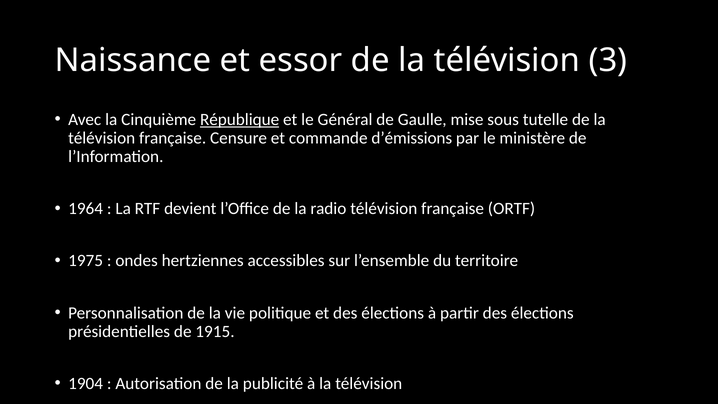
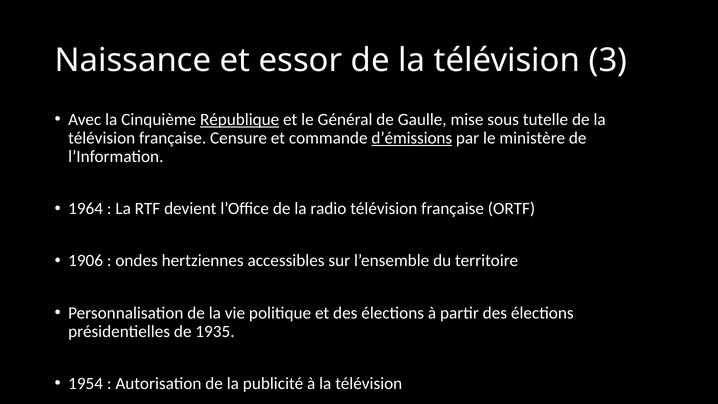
d’émissions underline: none -> present
1975: 1975 -> 1906
1915: 1915 -> 1935
1904: 1904 -> 1954
